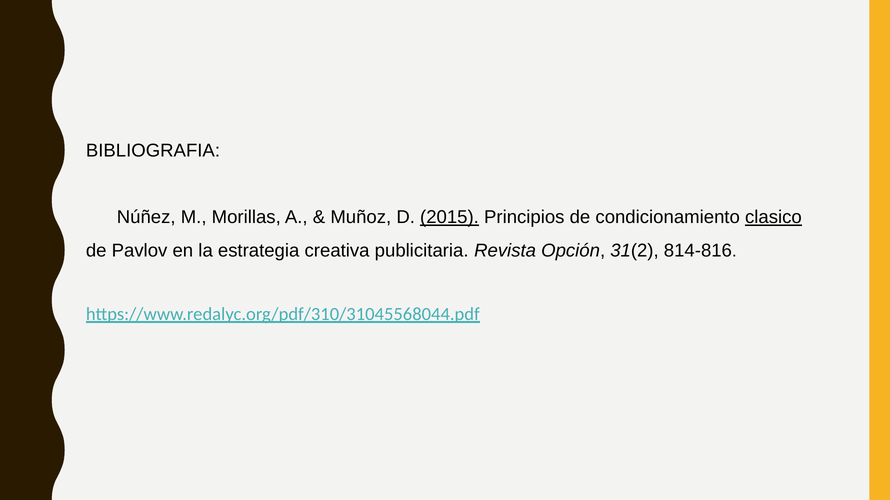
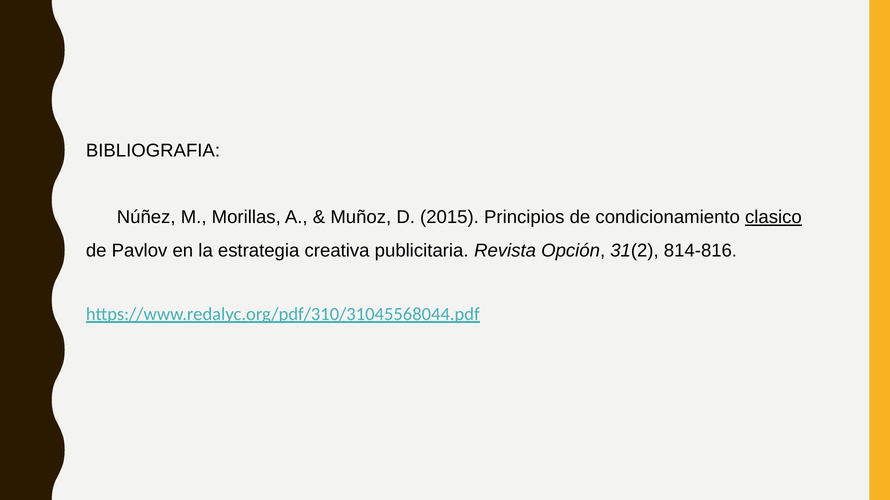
2015 underline: present -> none
